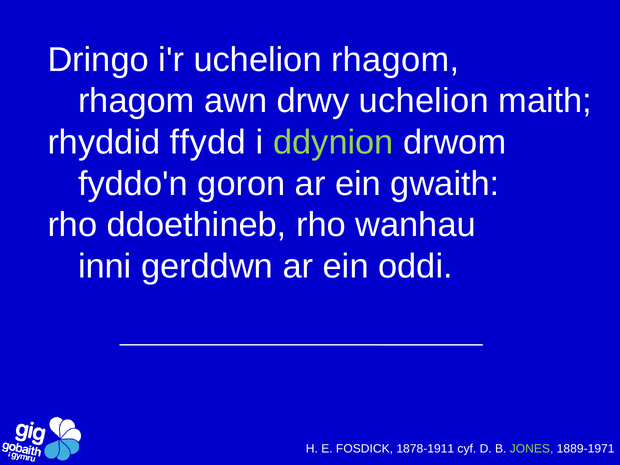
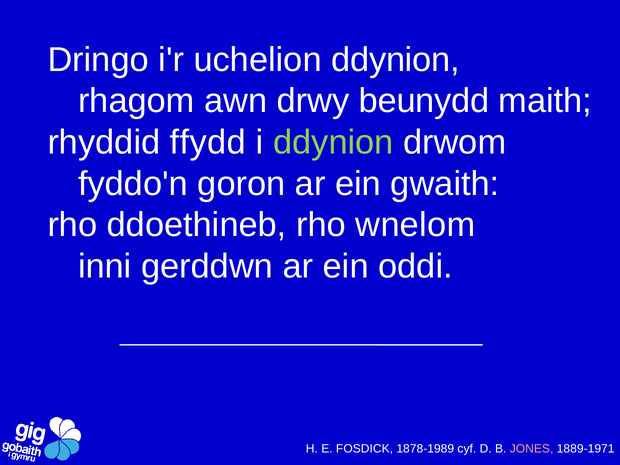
uchelion rhagom: rhagom -> ddynion
drwy uchelion: uchelion -> beunydd
wanhau: wanhau -> wnelom
1878-1911: 1878-1911 -> 1878-1989
JONES colour: light green -> pink
